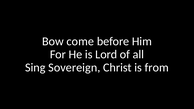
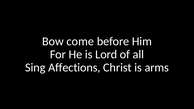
Sovereign: Sovereign -> Affections
from: from -> arms
